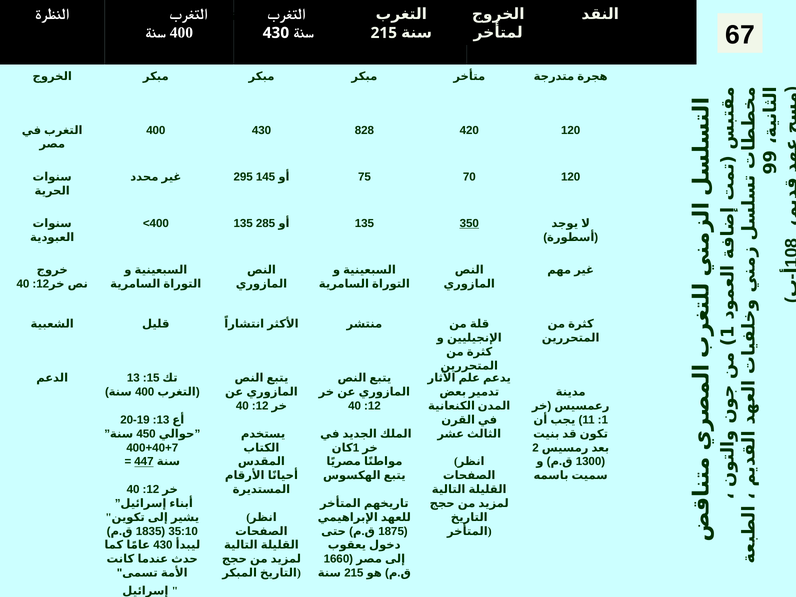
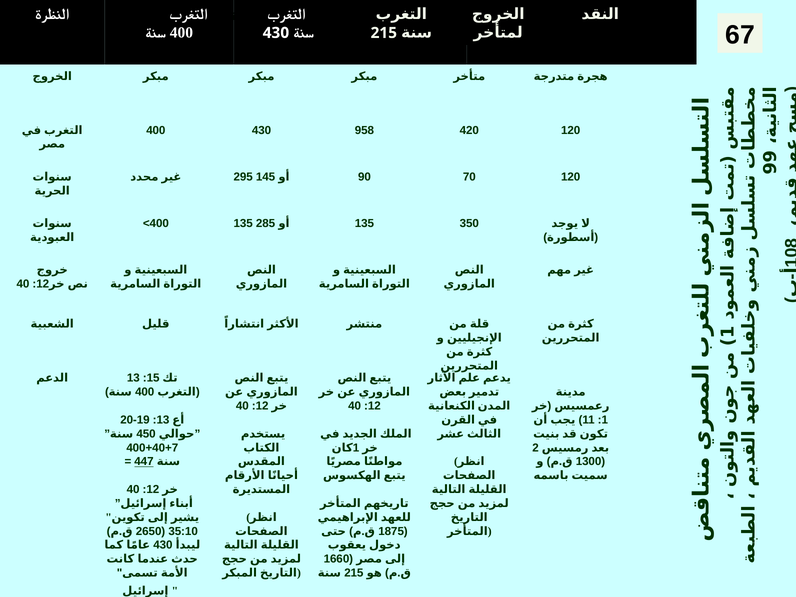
828: 828 -> 958
75: 75 -> 90
350 underline: present -> none
1835: 1835 -> 2650
